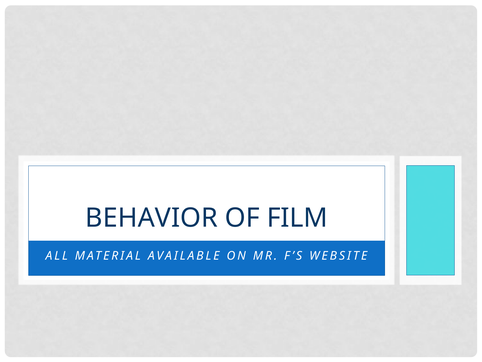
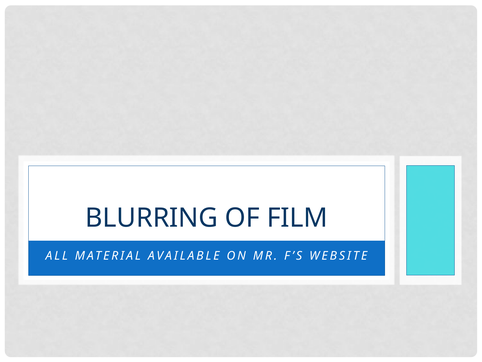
BEHAVIOR: BEHAVIOR -> BLURRING
